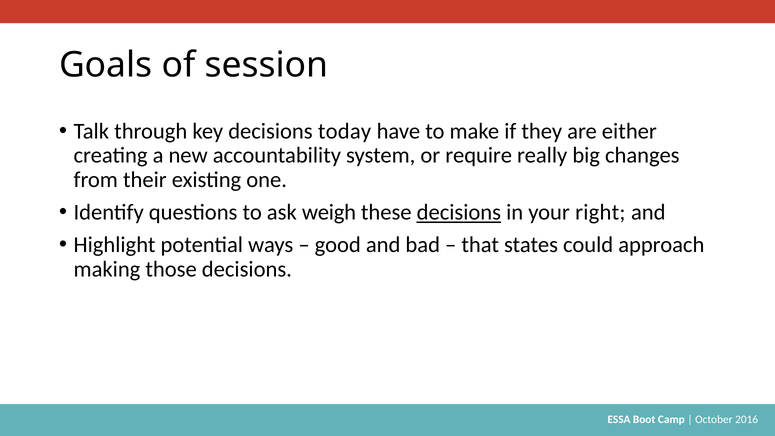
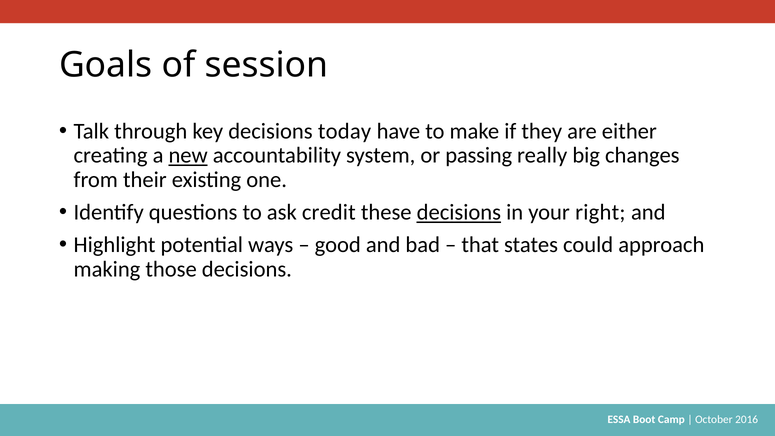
new underline: none -> present
require: require -> passing
weigh: weigh -> credit
